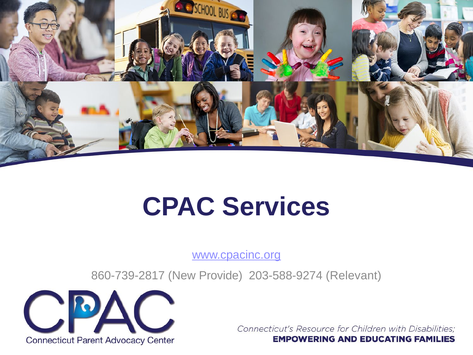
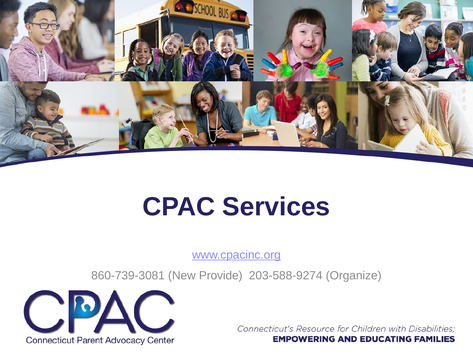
860-739-2817: 860-739-2817 -> 860-739-3081
Relevant: Relevant -> Organize
